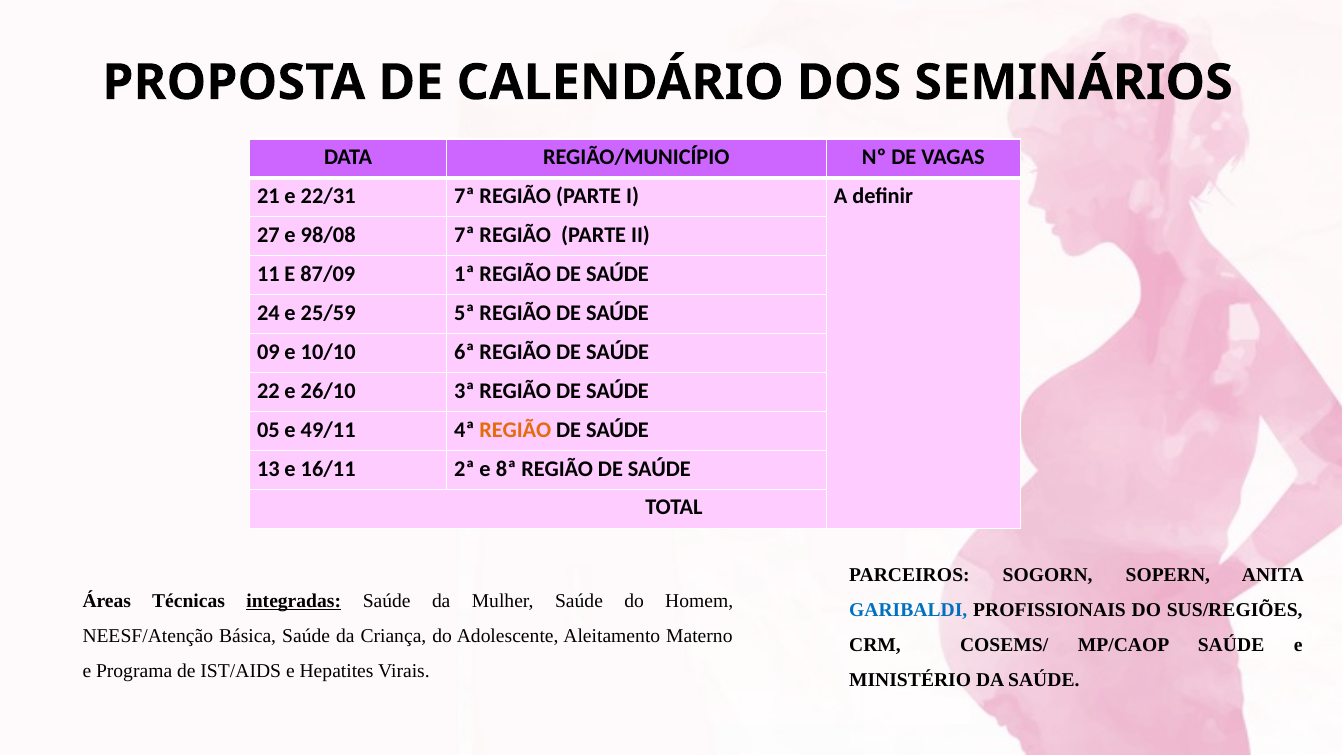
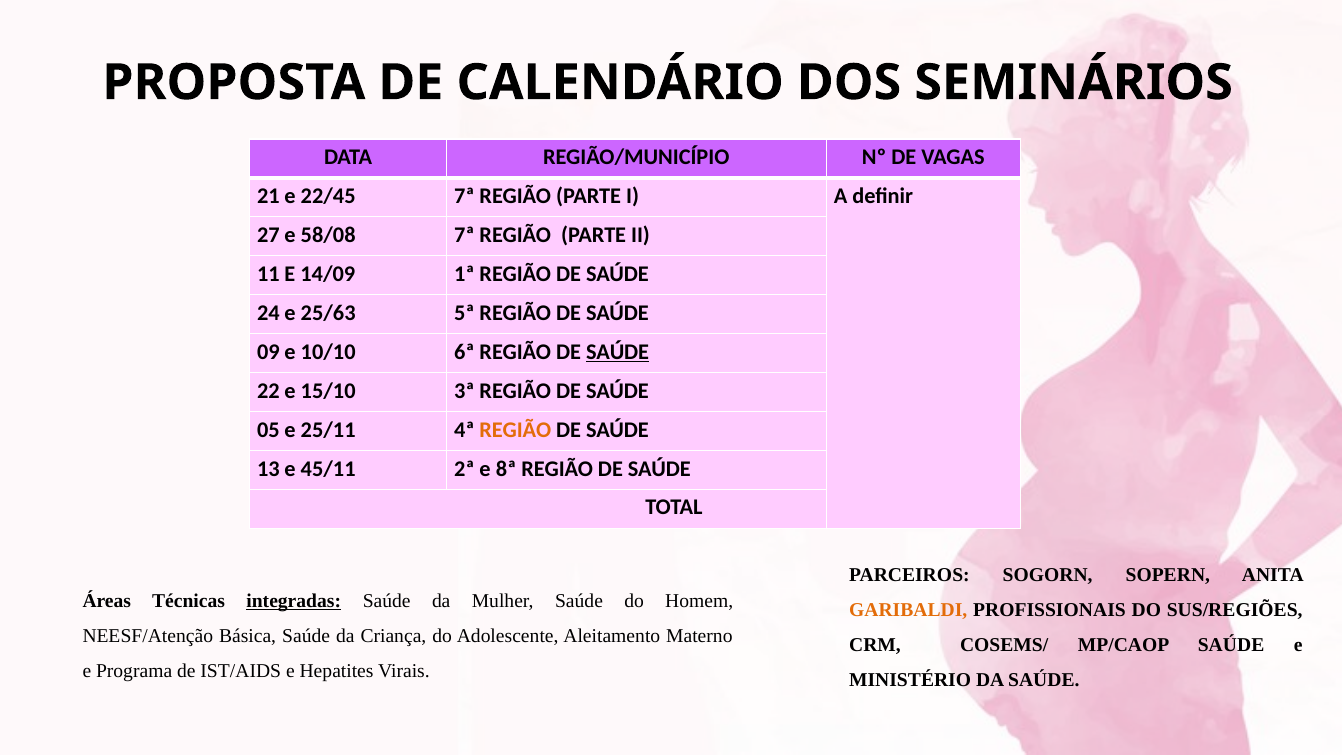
22/31: 22/31 -> 22/45
98/08: 98/08 -> 58/08
87/09: 87/09 -> 14/09
25/59: 25/59 -> 25/63
SAÚDE at (618, 352) underline: none -> present
26/10: 26/10 -> 15/10
49/11: 49/11 -> 25/11
16/11: 16/11 -> 45/11
GARIBALDI colour: blue -> orange
